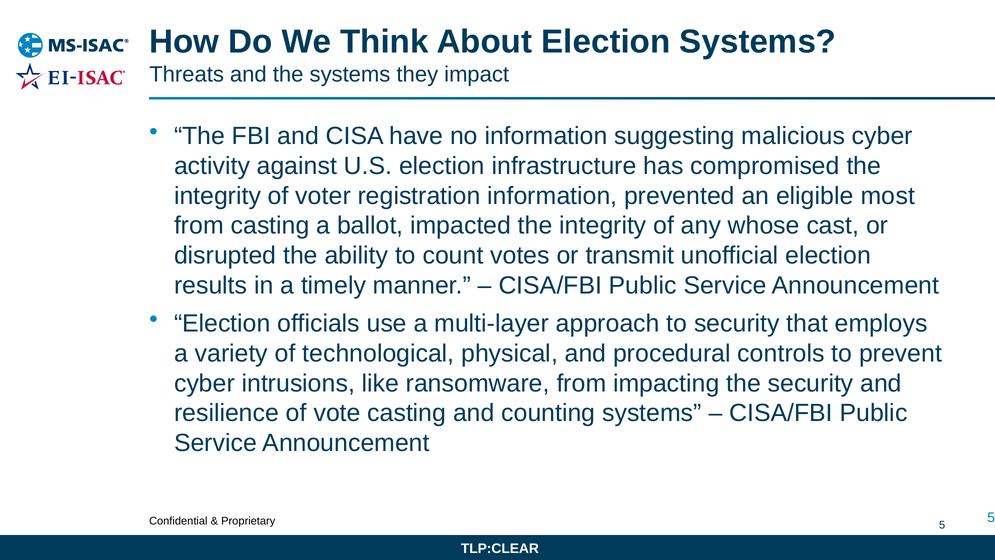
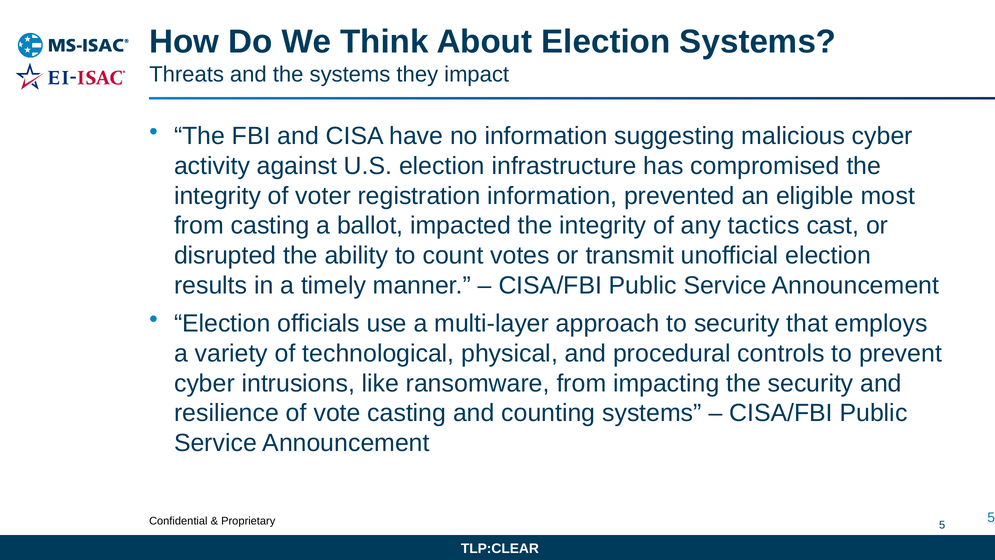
whose: whose -> tactics
